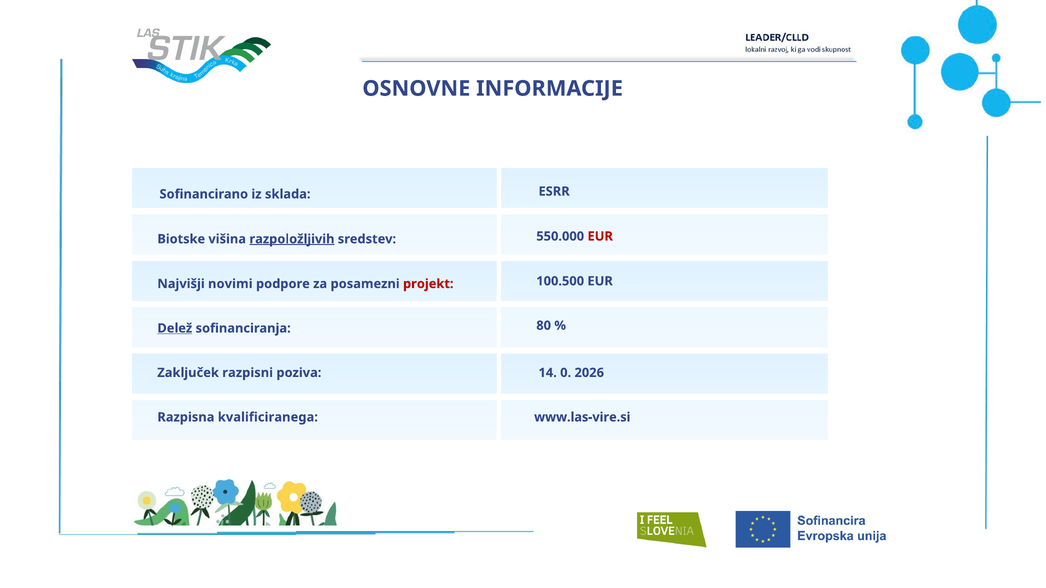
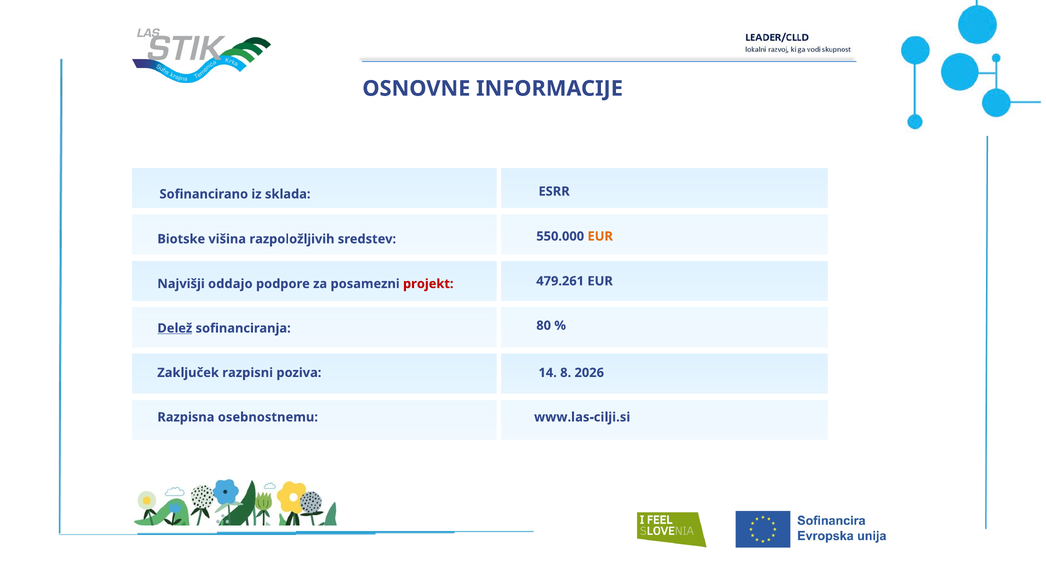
EUR at (600, 236) colour: red -> orange
razpoložljivih underline: present -> none
100.500: 100.500 -> 479.261
novimi: novimi -> oddajo
0: 0 -> 8
kvalificiranega: kvalificiranega -> osebnostnemu
www.las-vire.si: www.las-vire.si -> www.las-cilji.si
